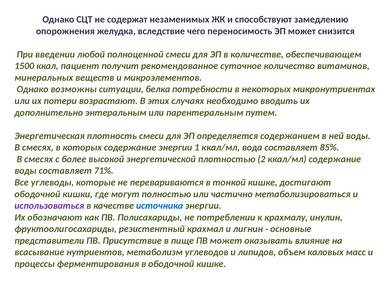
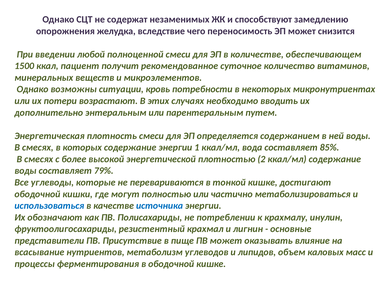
белка: белка -> кровь
71%: 71% -> 79%
использоваться colour: purple -> blue
